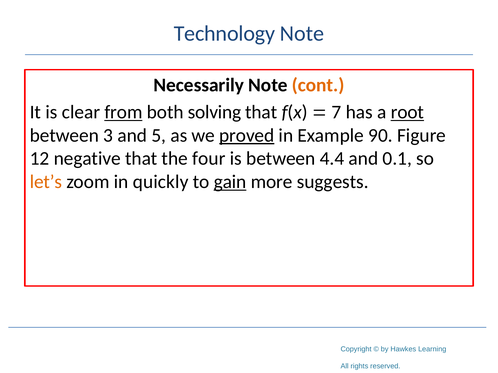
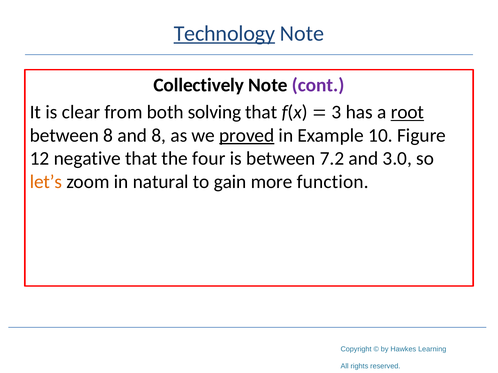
Technology underline: none -> present
Necessarily: Necessarily -> Collectively
cont colour: orange -> purple
from underline: present -> none
7: 7 -> 3
between 3: 3 -> 8
and 5: 5 -> 8
90: 90 -> 10
4.4: 4.4 -> 7.2
0.1: 0.1 -> 3.0
quickly: quickly -> natural
gain underline: present -> none
suggests: suggests -> function
